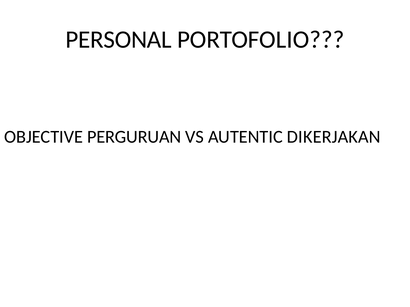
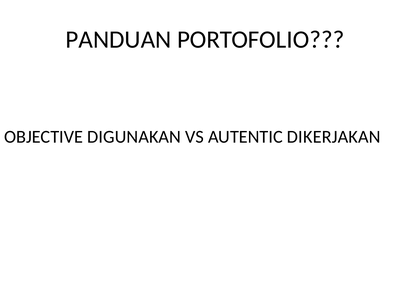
PERSONAL: PERSONAL -> PANDUAN
PERGURUAN: PERGURUAN -> DIGUNAKAN
